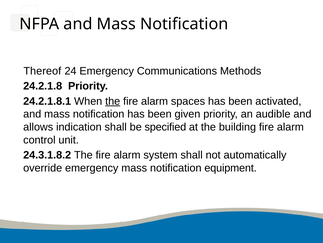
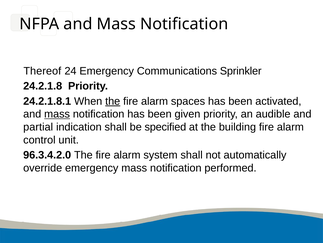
Methods: Methods -> Sprinkler
mass at (57, 114) underline: none -> present
allows: allows -> partial
24.3.1.8.2: 24.3.1.8.2 -> 96.3.4.2.0
equipment: equipment -> performed
